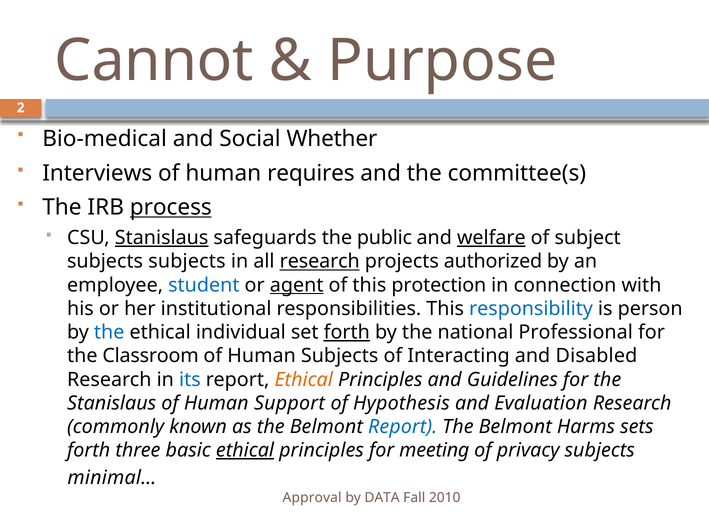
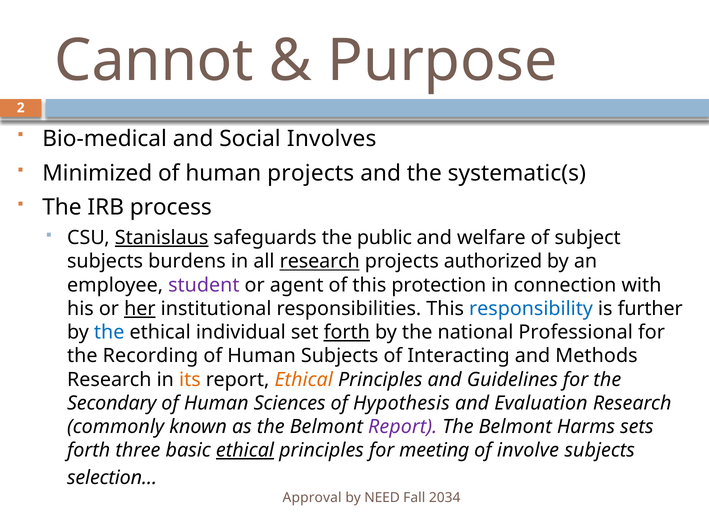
Whether: Whether -> Involves
Interviews: Interviews -> Minimized
human requires: requires -> projects
committee(s: committee(s -> systematic(s
process underline: present -> none
welfare underline: present -> none
subjects subjects: subjects -> burdens
student colour: blue -> purple
agent underline: present -> none
her underline: none -> present
person: person -> further
Classroom: Classroom -> Recording
Disabled: Disabled -> Methods
its colour: blue -> orange
Stanislaus at (112, 404): Stanislaus -> Secondary
Support: Support -> Sciences
Report at (403, 427) colour: blue -> purple
privacy: privacy -> involve
minimal…: minimal… -> selection…
DATA: DATA -> NEED
2010: 2010 -> 2034
